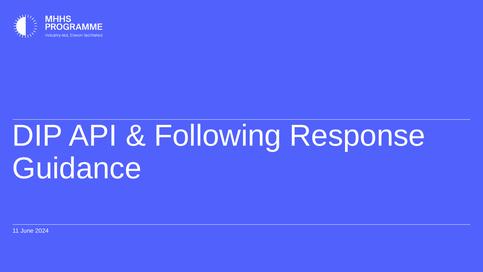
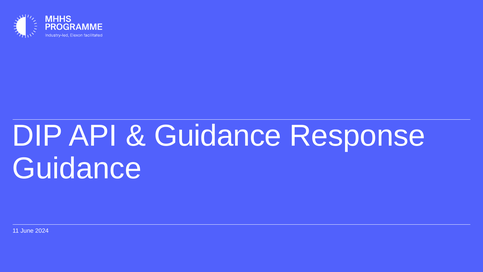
Following at (218, 136): Following -> Guidance
